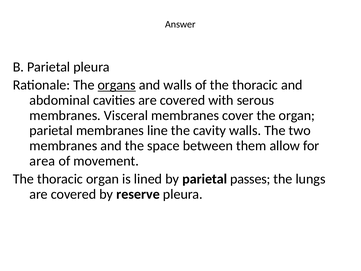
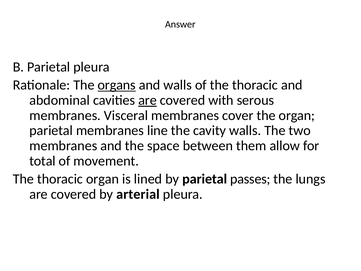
are at (148, 100) underline: none -> present
area: area -> total
reserve: reserve -> arterial
